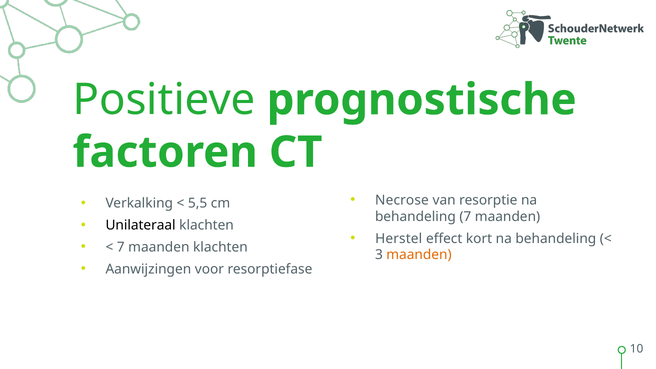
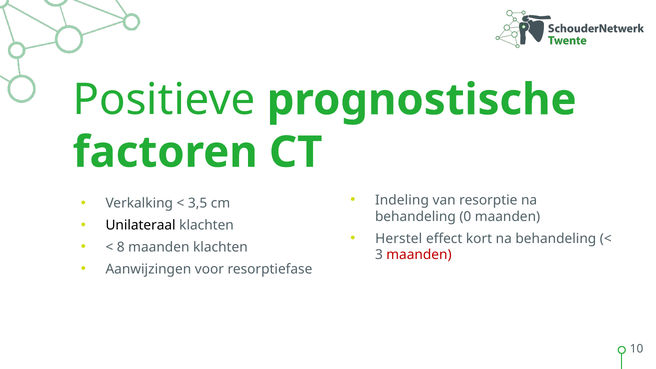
Necrose: Necrose -> Indeling
5,5: 5,5 -> 3,5
behandeling 7: 7 -> 0
7 at (121, 247): 7 -> 8
maanden at (419, 255) colour: orange -> red
